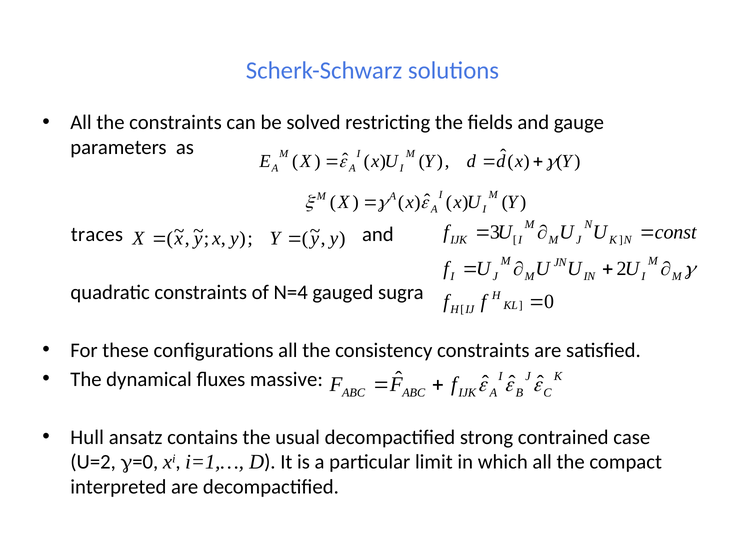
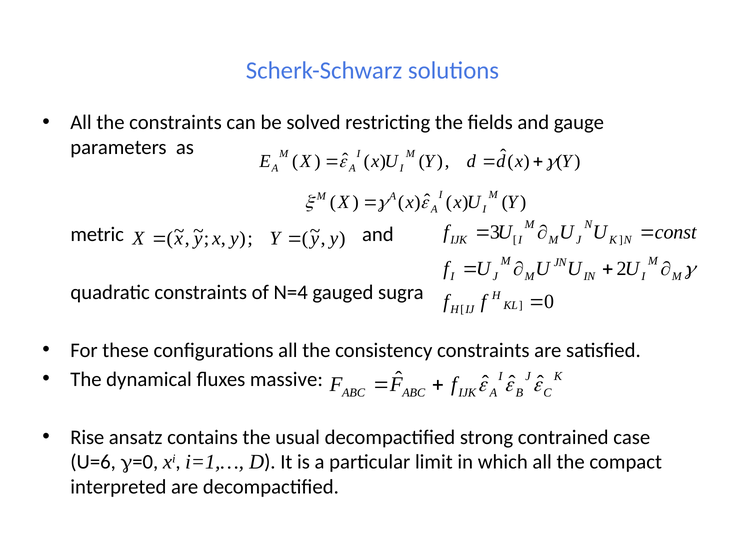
traces: traces -> metric
Hull: Hull -> Rise
U=2: U=2 -> U=6
